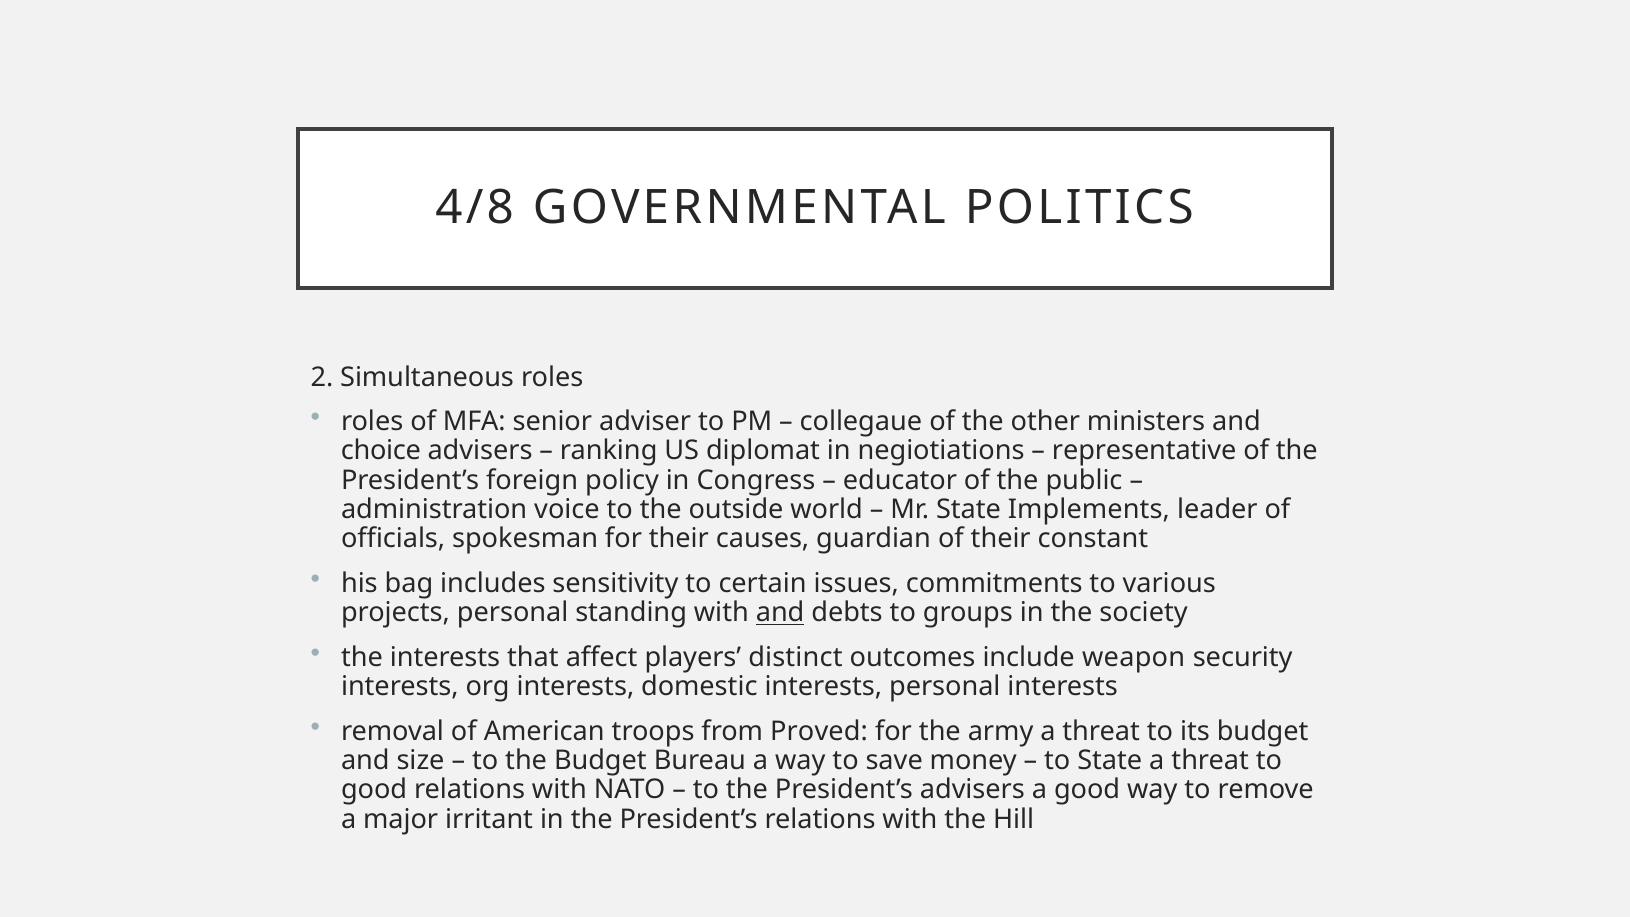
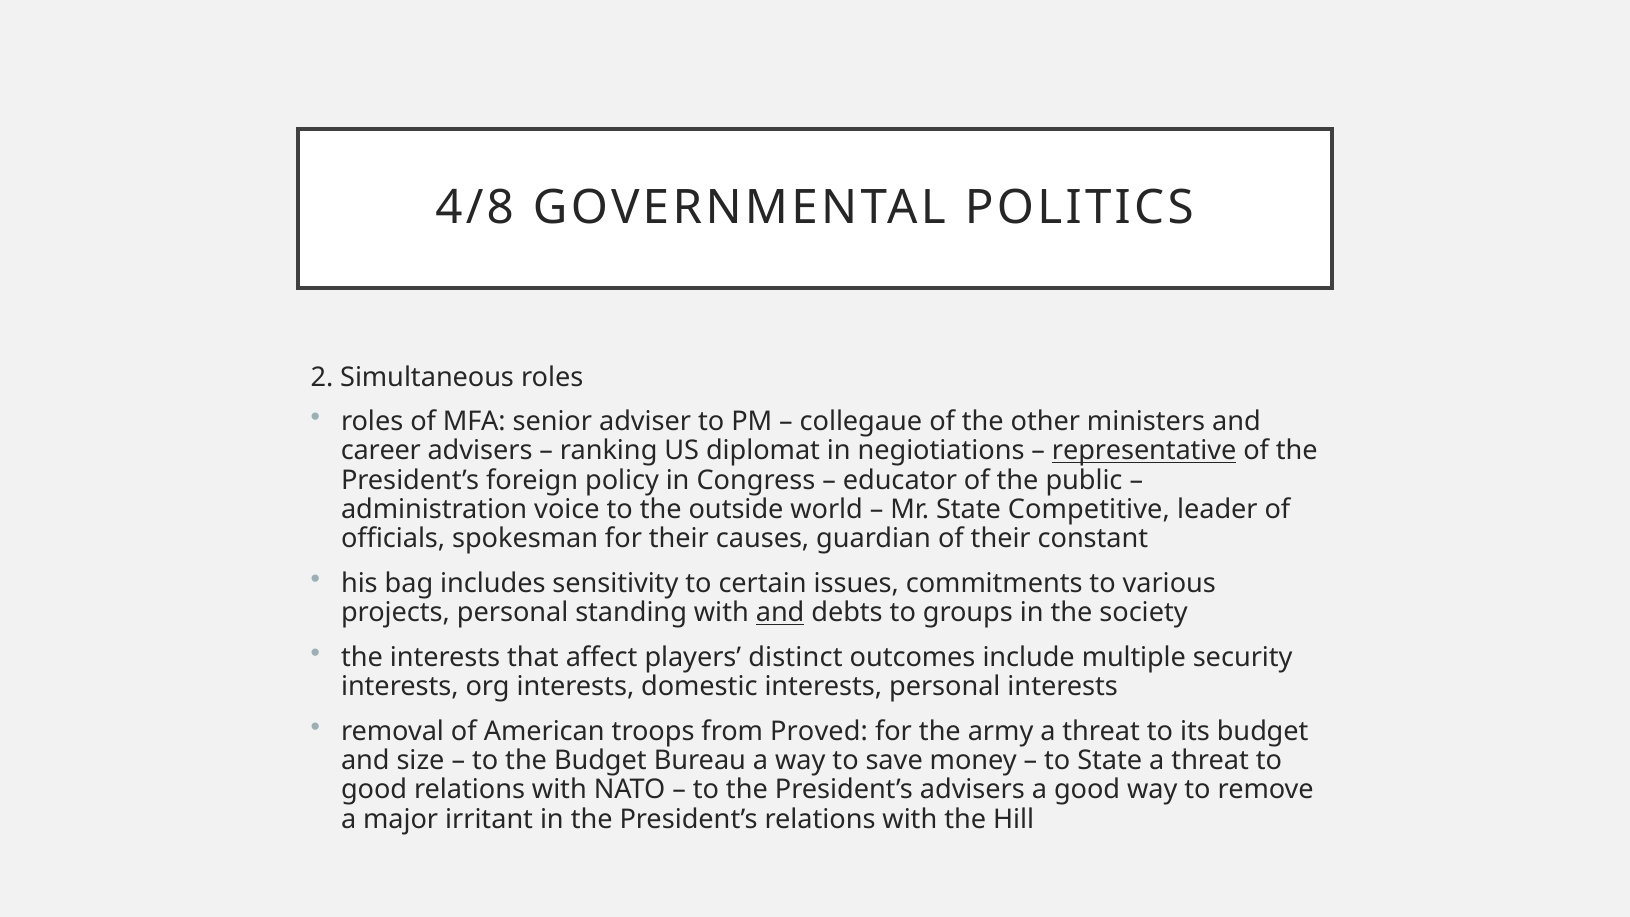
choice: choice -> career
representative underline: none -> present
Implements: Implements -> Competitive
weapon: weapon -> multiple
